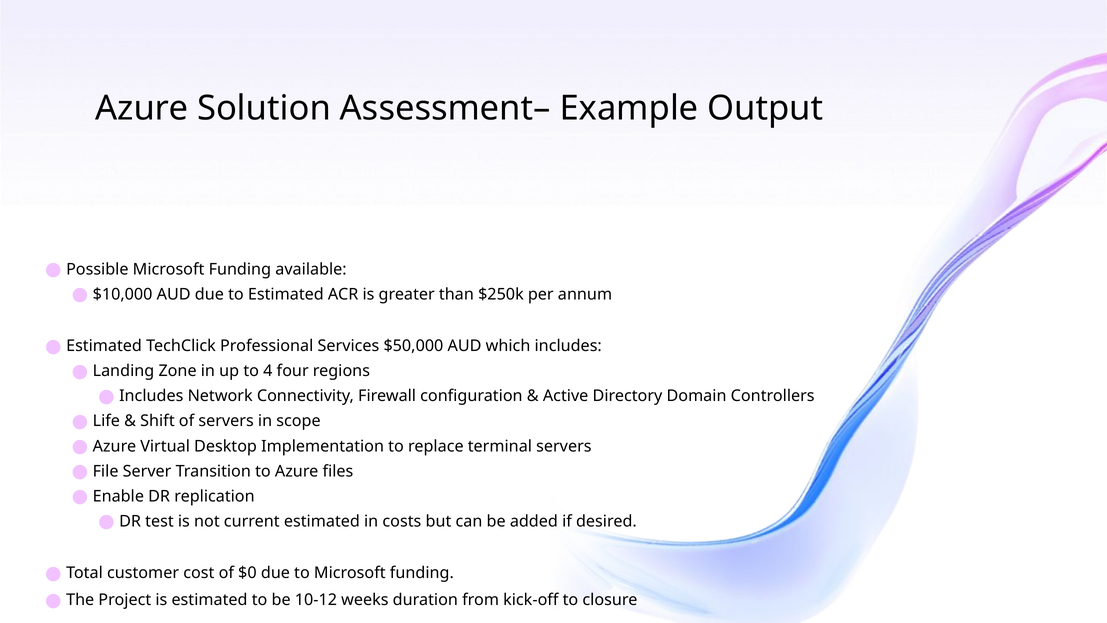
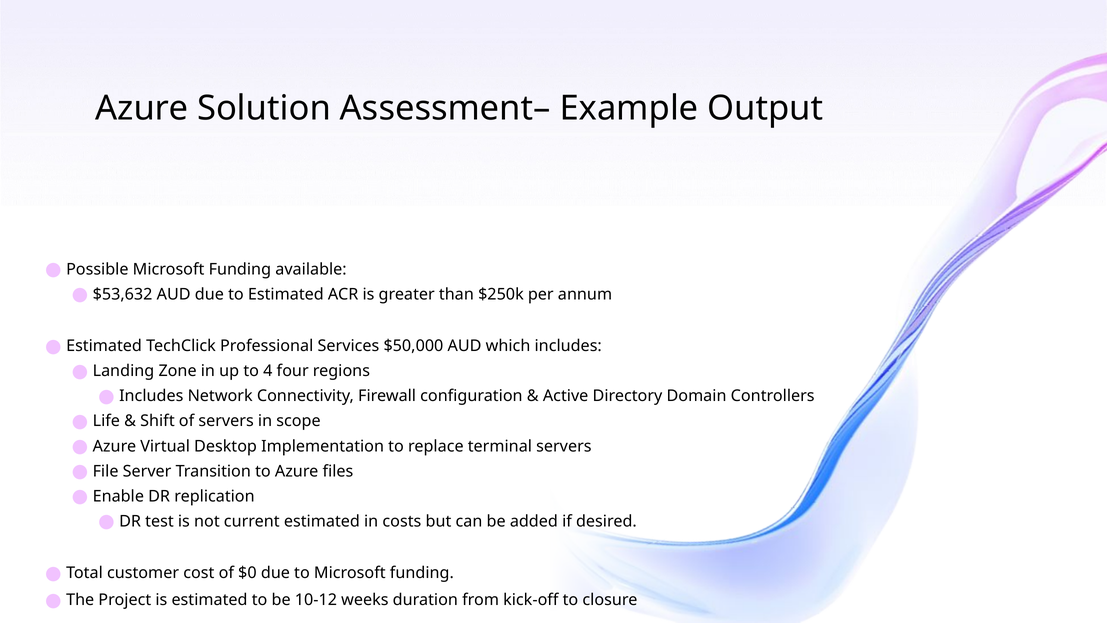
$10,000: $10,000 -> $53,632
